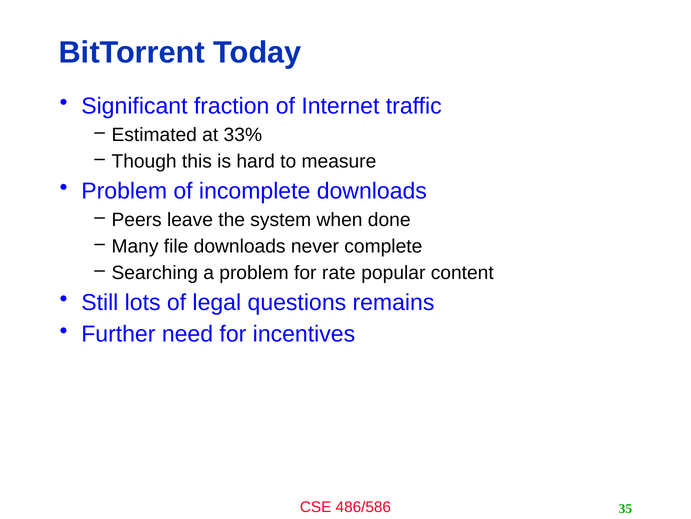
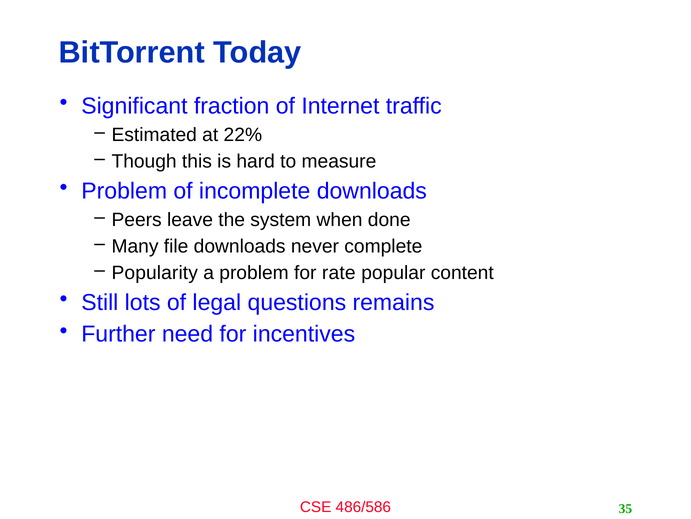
33%: 33% -> 22%
Searching: Searching -> Popularity
